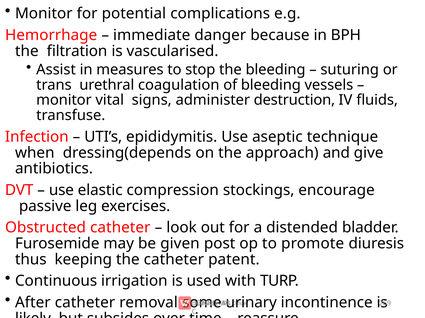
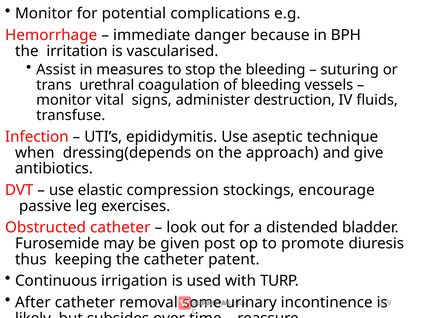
ﬁltration: ﬁltration -> irritation
